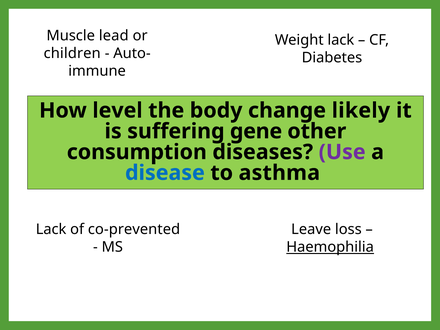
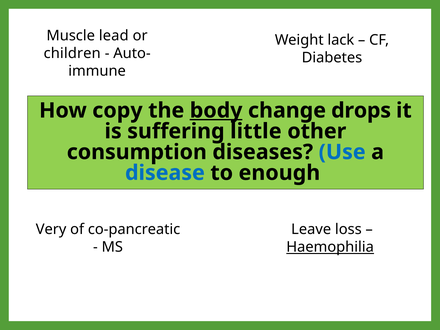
level: level -> copy
body underline: none -> present
likely: likely -> drops
gene: gene -> little
Use colour: purple -> blue
asthma: asthma -> enough
Lack at (51, 229): Lack -> Very
co-prevented: co-prevented -> co-pancreatic
